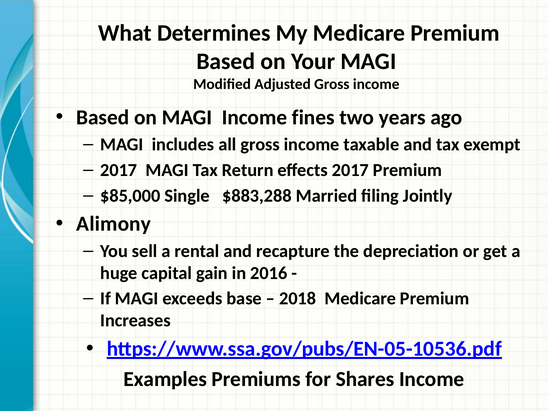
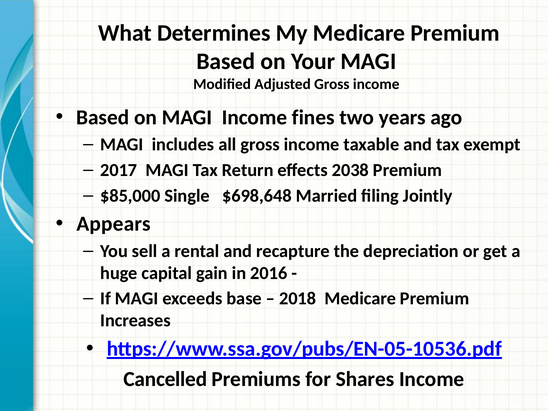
effects 2017: 2017 -> 2038
$883,288: $883,288 -> $698,648
Alimony: Alimony -> Appears
Examples: Examples -> Cancelled
